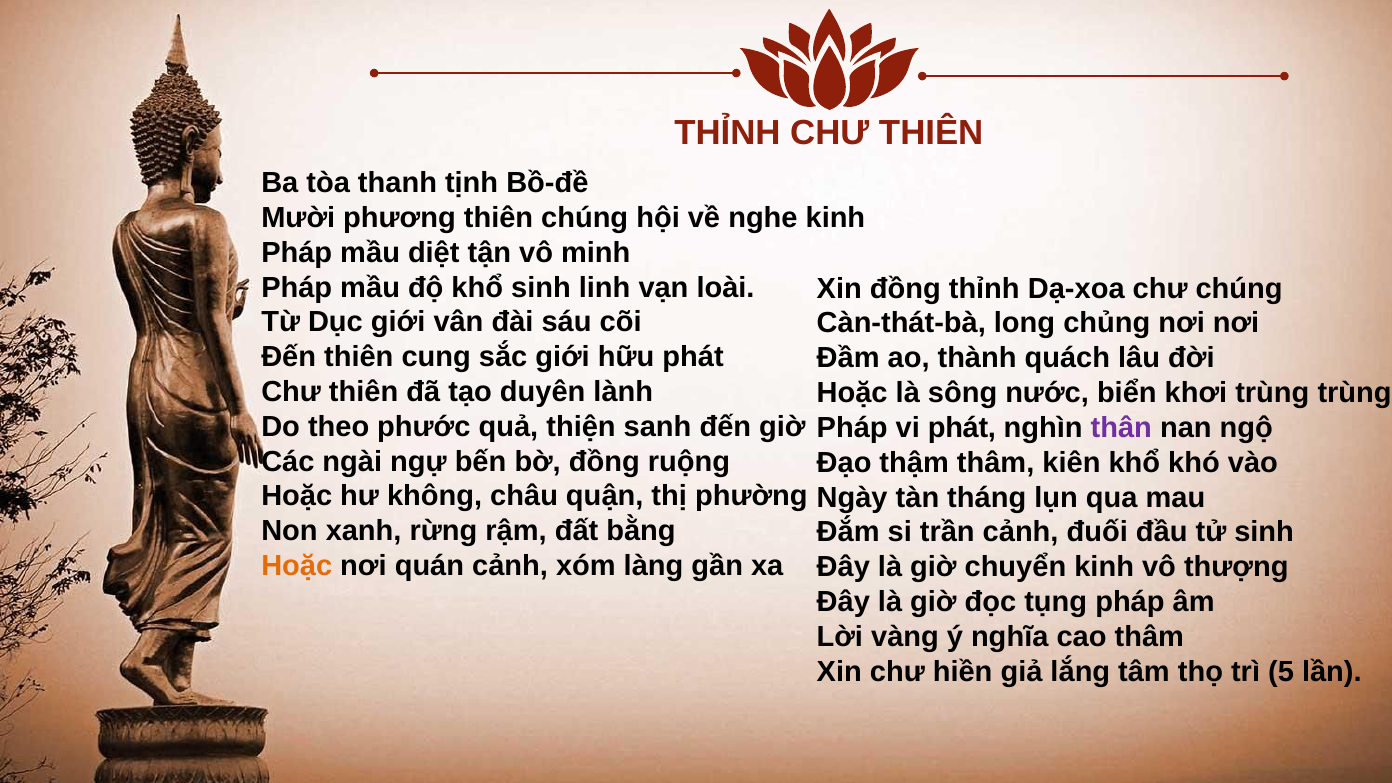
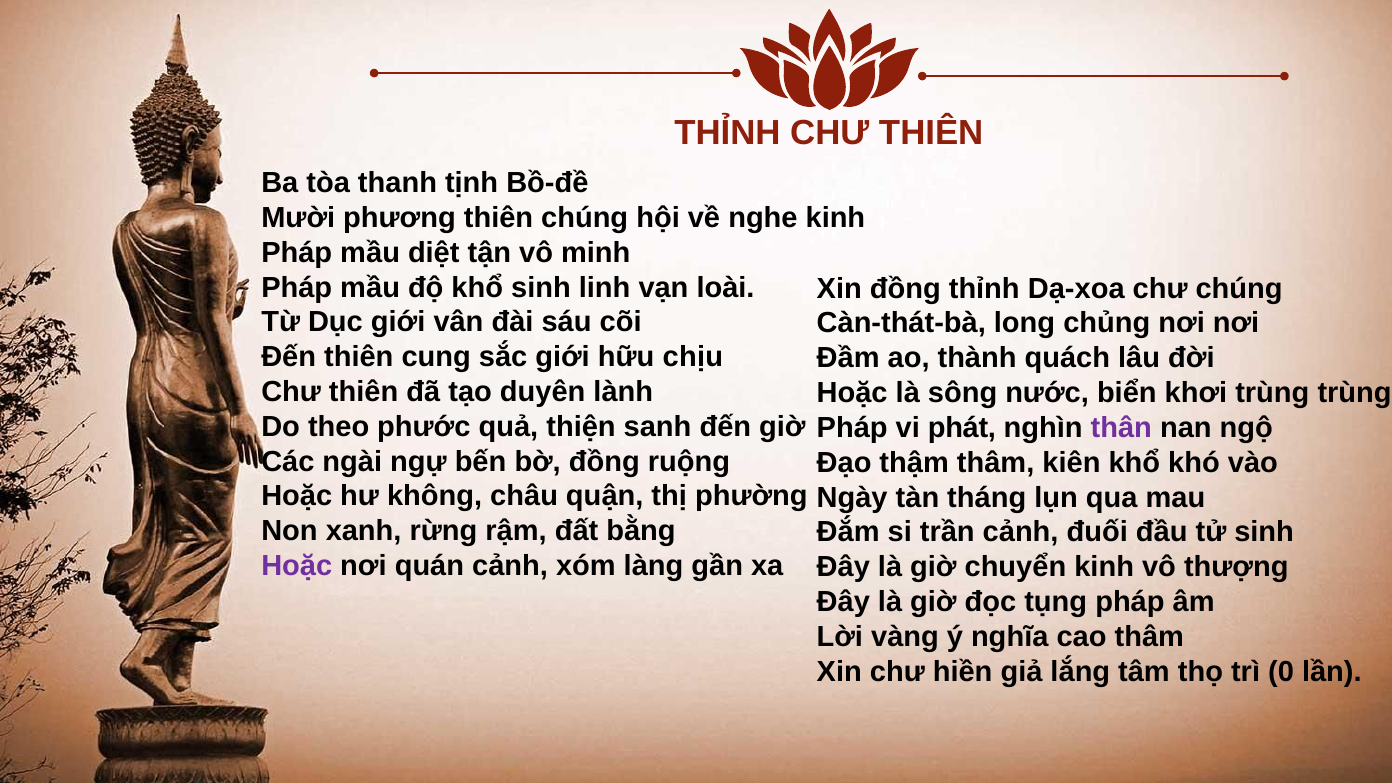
hữu phát: phát -> chịu
Hoặc at (297, 566) colour: orange -> purple
5: 5 -> 0
